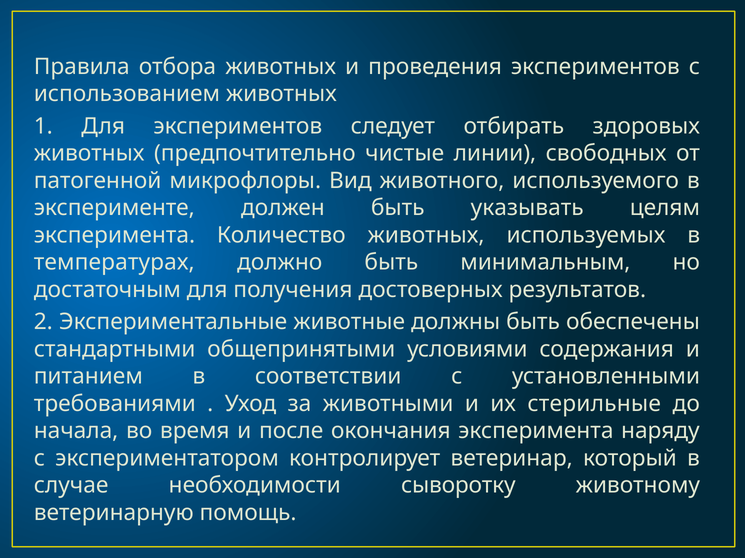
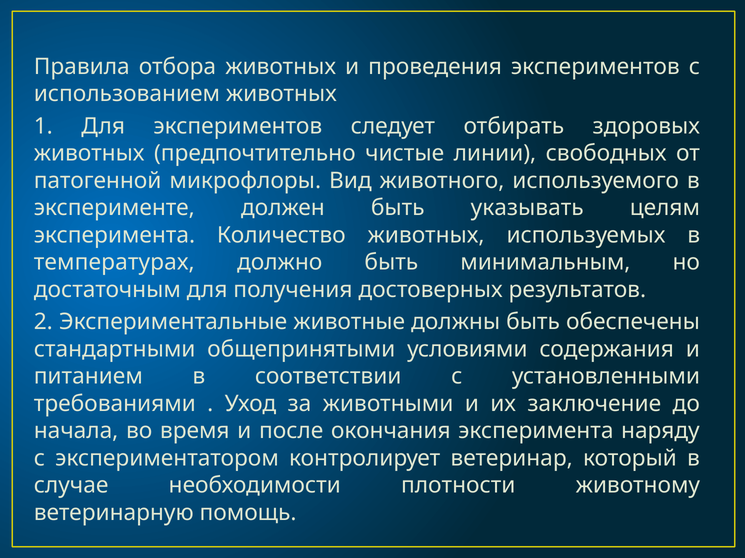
стерильные: стерильные -> заключение
сыворотку: сыворотку -> плотности
